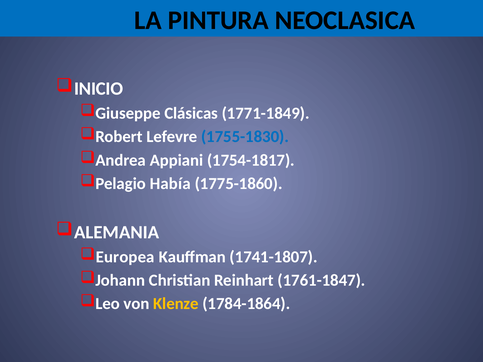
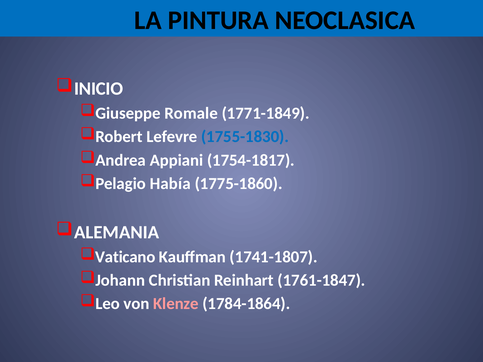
Clásicas: Clásicas -> Romale
Europea: Europea -> Vaticano
Klenze colour: yellow -> pink
